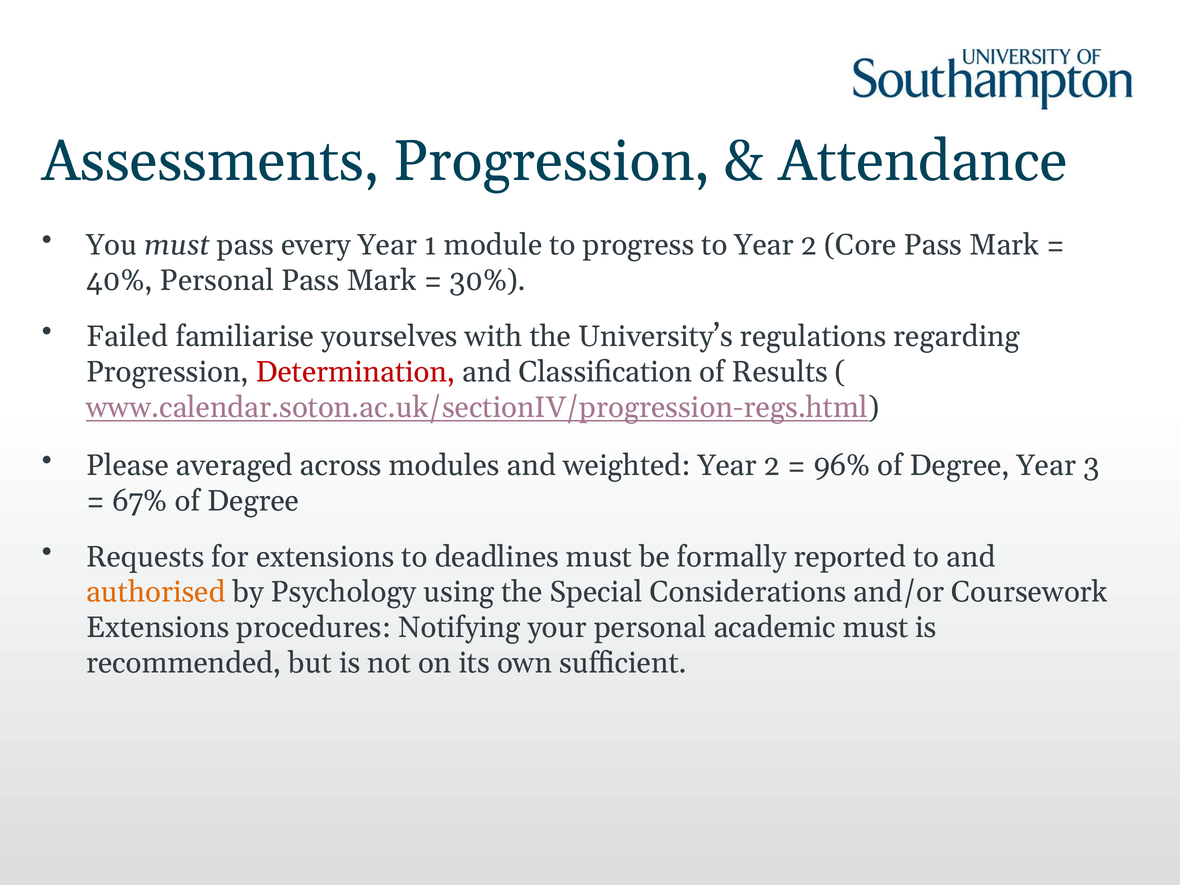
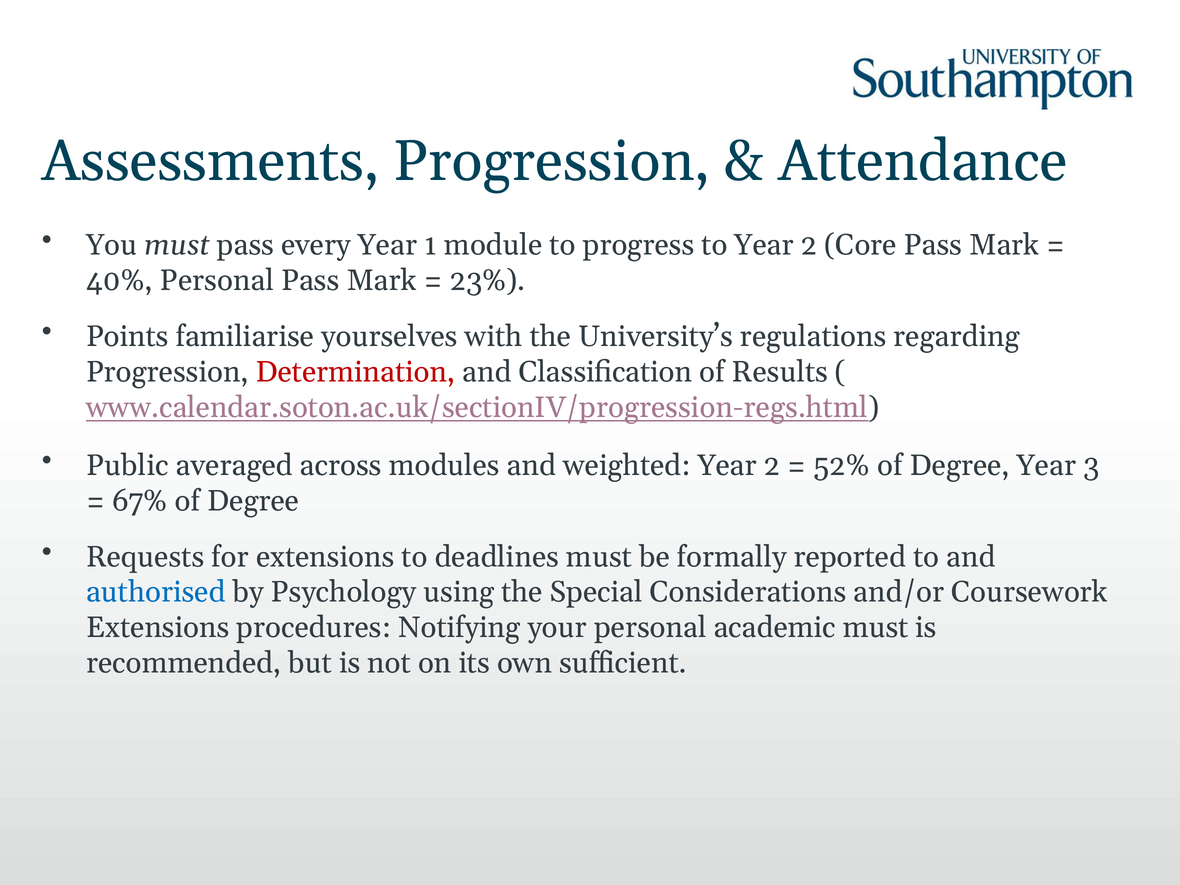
30%: 30% -> 23%
Failed: Failed -> Points
Please: Please -> Public
96%: 96% -> 52%
authorised colour: orange -> blue
